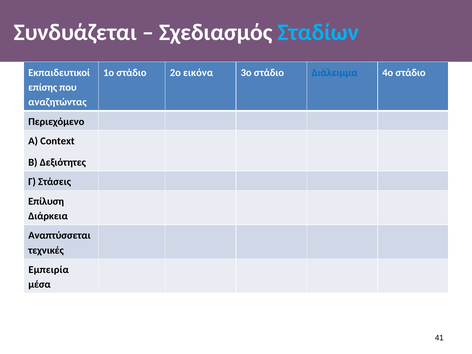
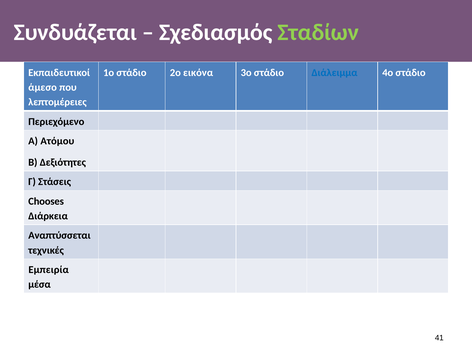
Σταδίων colour: light blue -> light green
επίσης: επίσης -> άμεσο
αναζητώντας: αναζητώντας -> λεπτομέρειες
Context: Context -> Ατόμου
Επίλυση: Επίλυση -> Chooses
